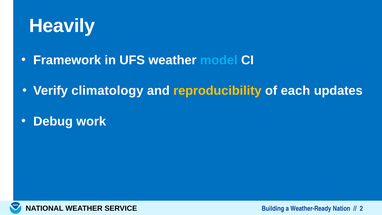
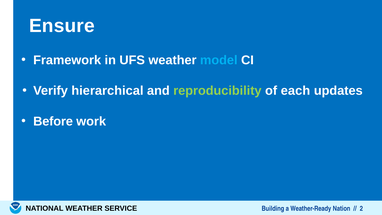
Heavily: Heavily -> Ensure
climatology: climatology -> hierarchical
reproducibility colour: yellow -> light green
Debug: Debug -> Before
